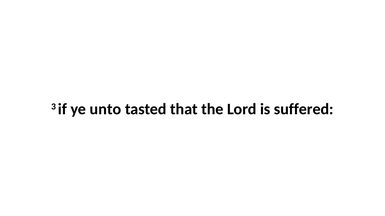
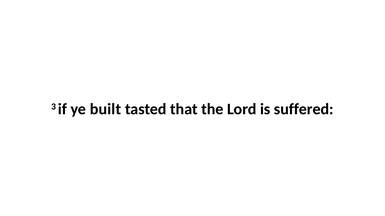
unto: unto -> built
